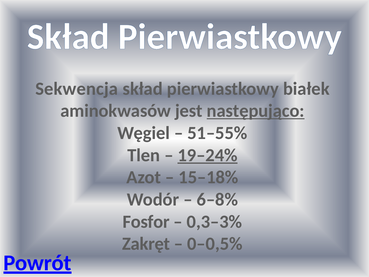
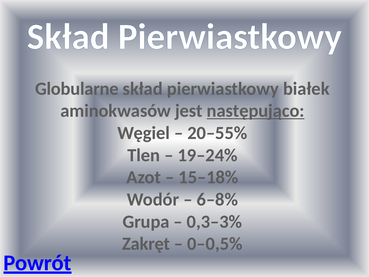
Sekwencja: Sekwencja -> Globularne
51–55%: 51–55% -> 20–55%
19–24% underline: present -> none
Fosfor: Fosfor -> Grupa
